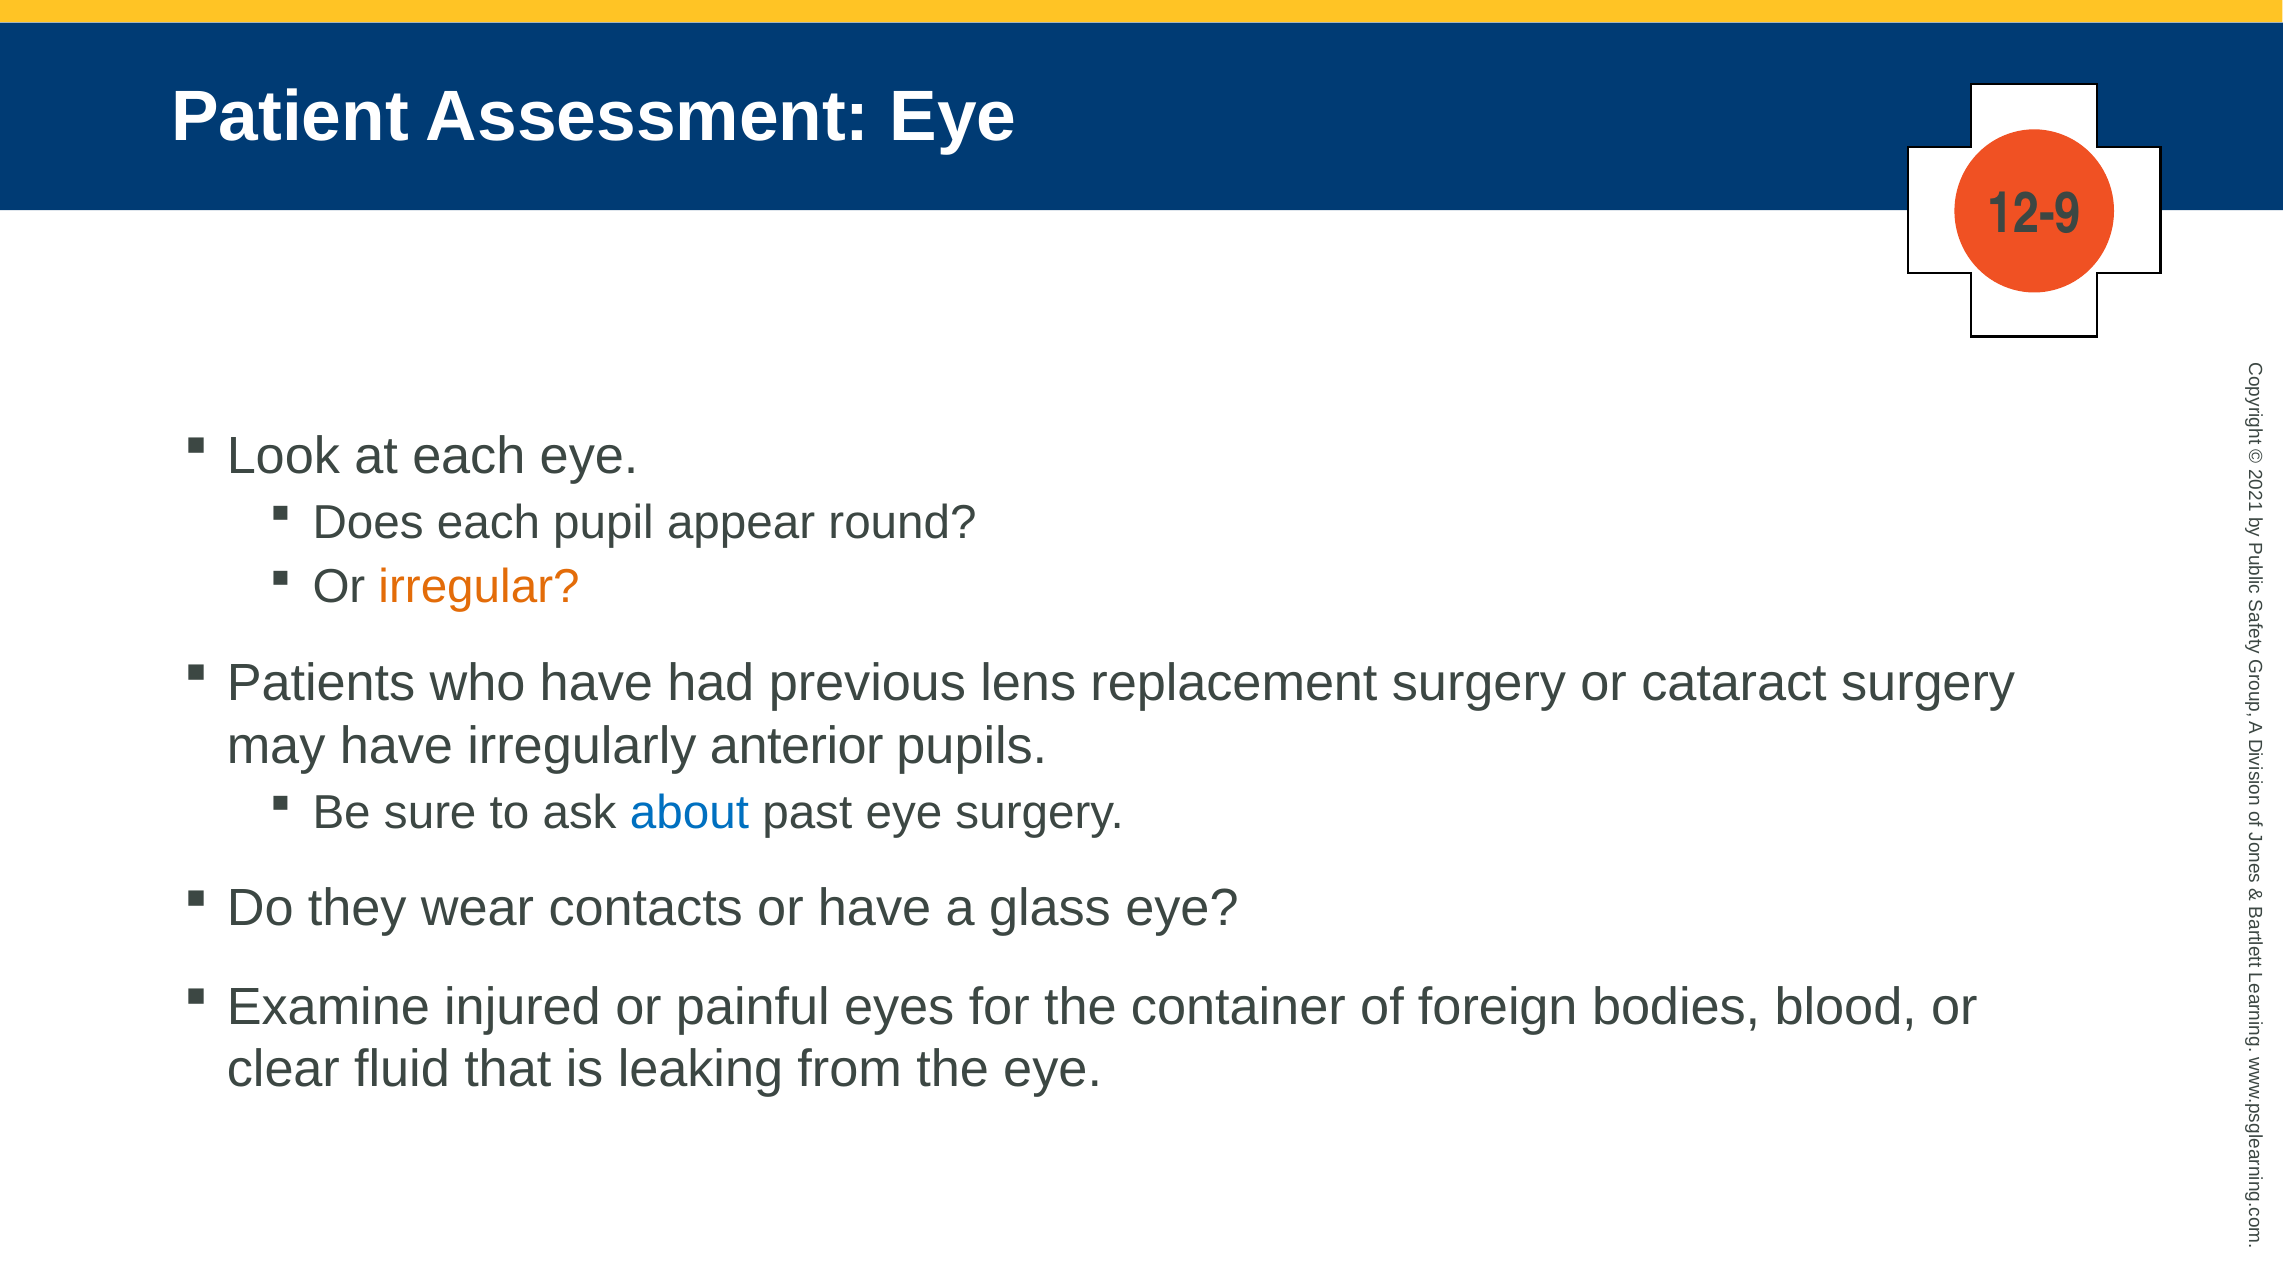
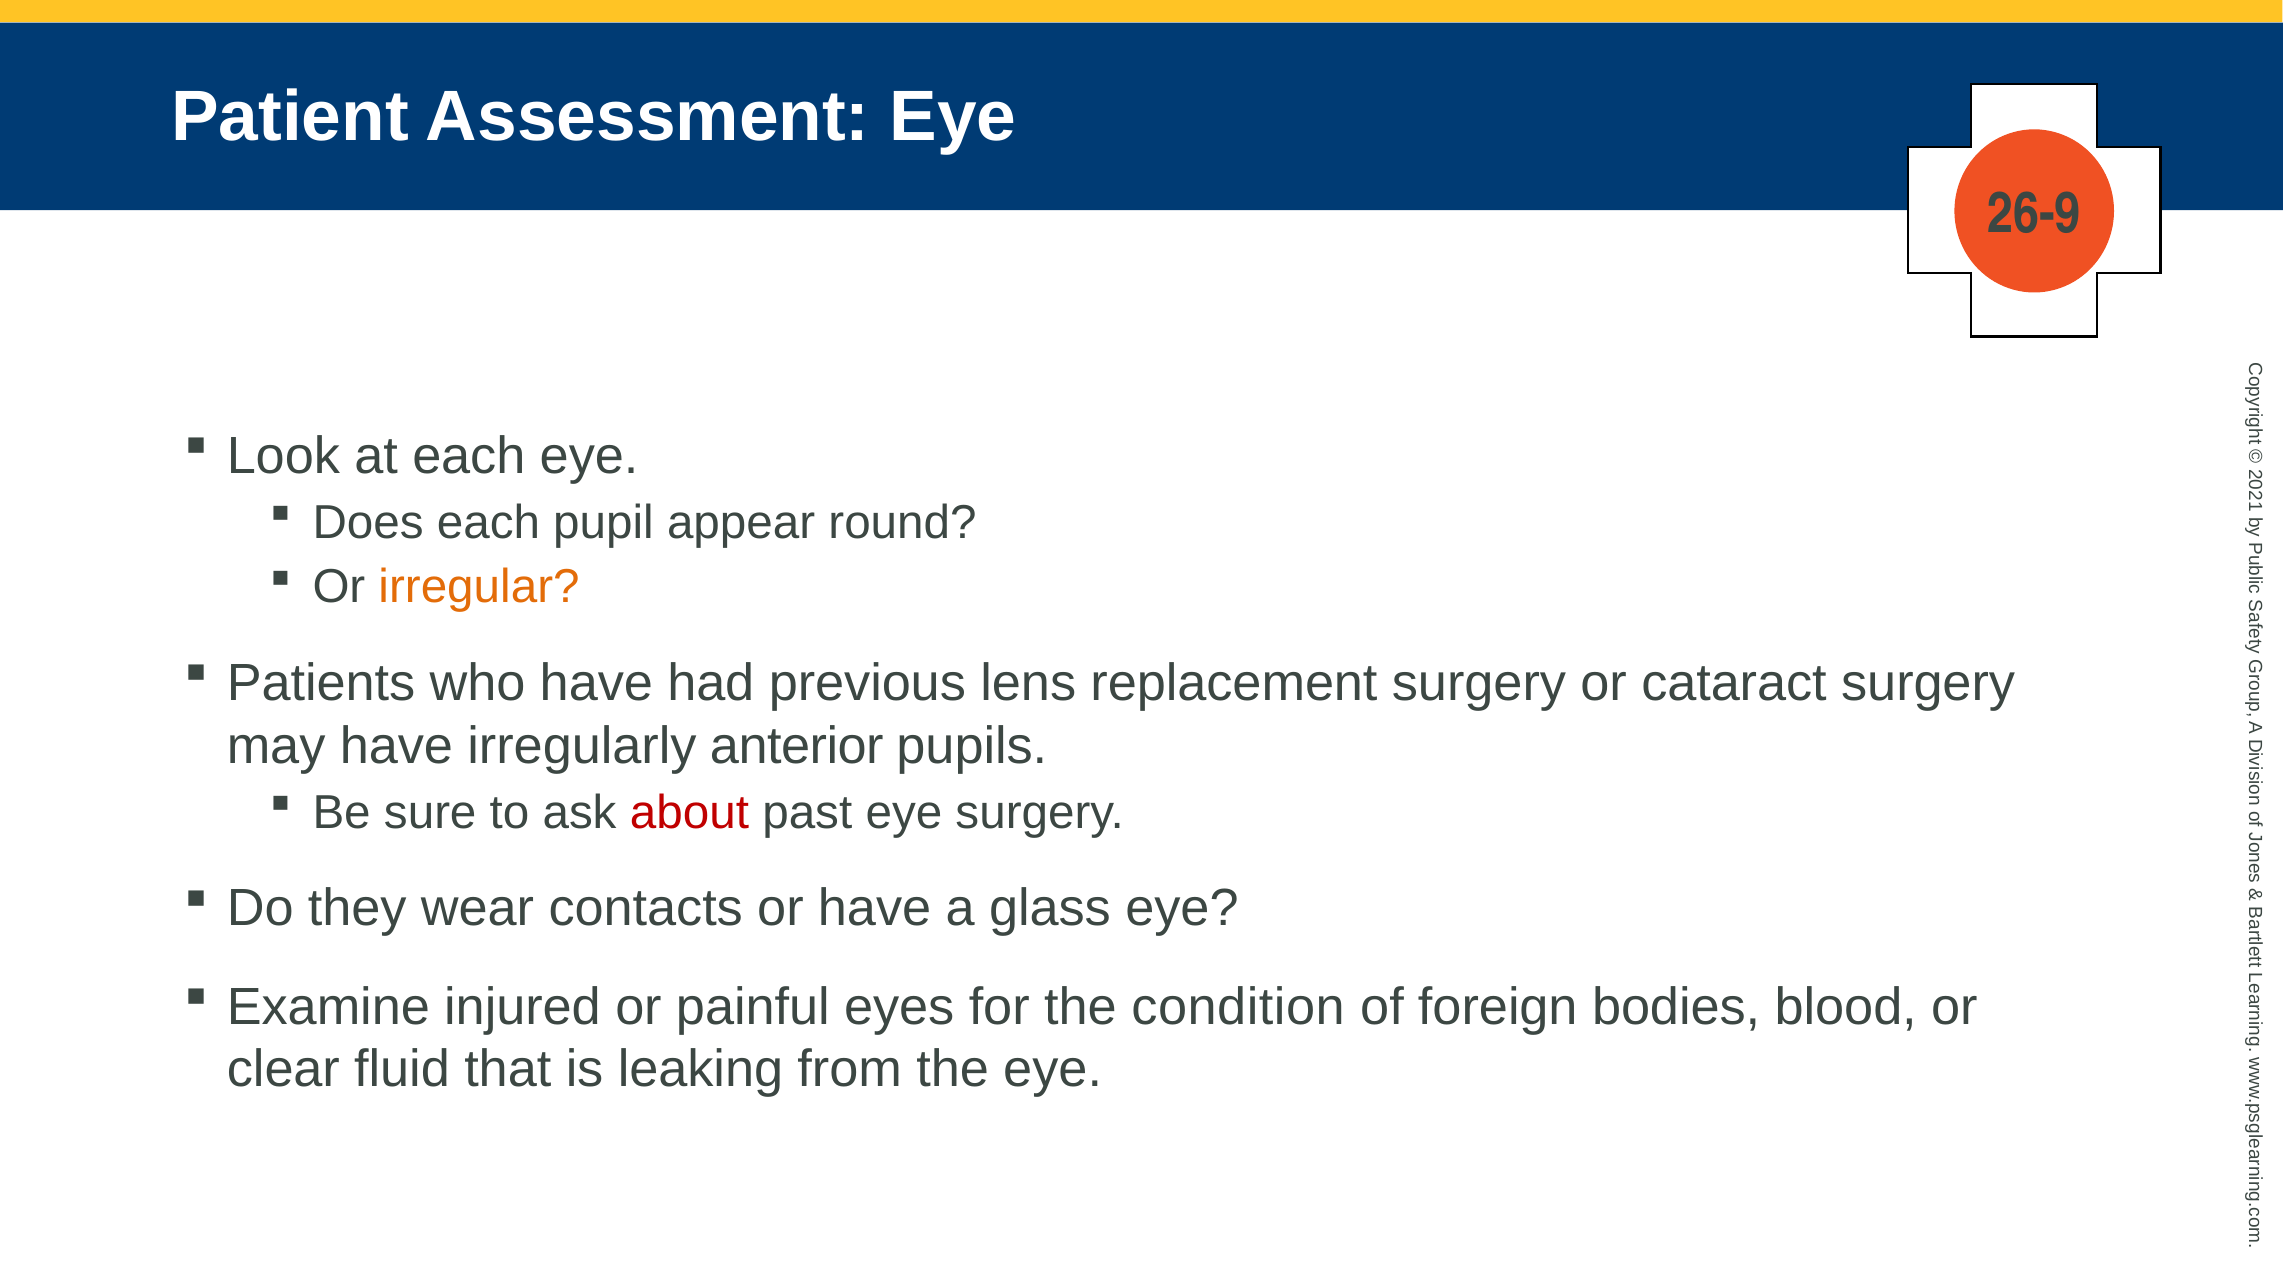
12-9: 12-9 -> 26-9
about colour: blue -> red
container: container -> condition
